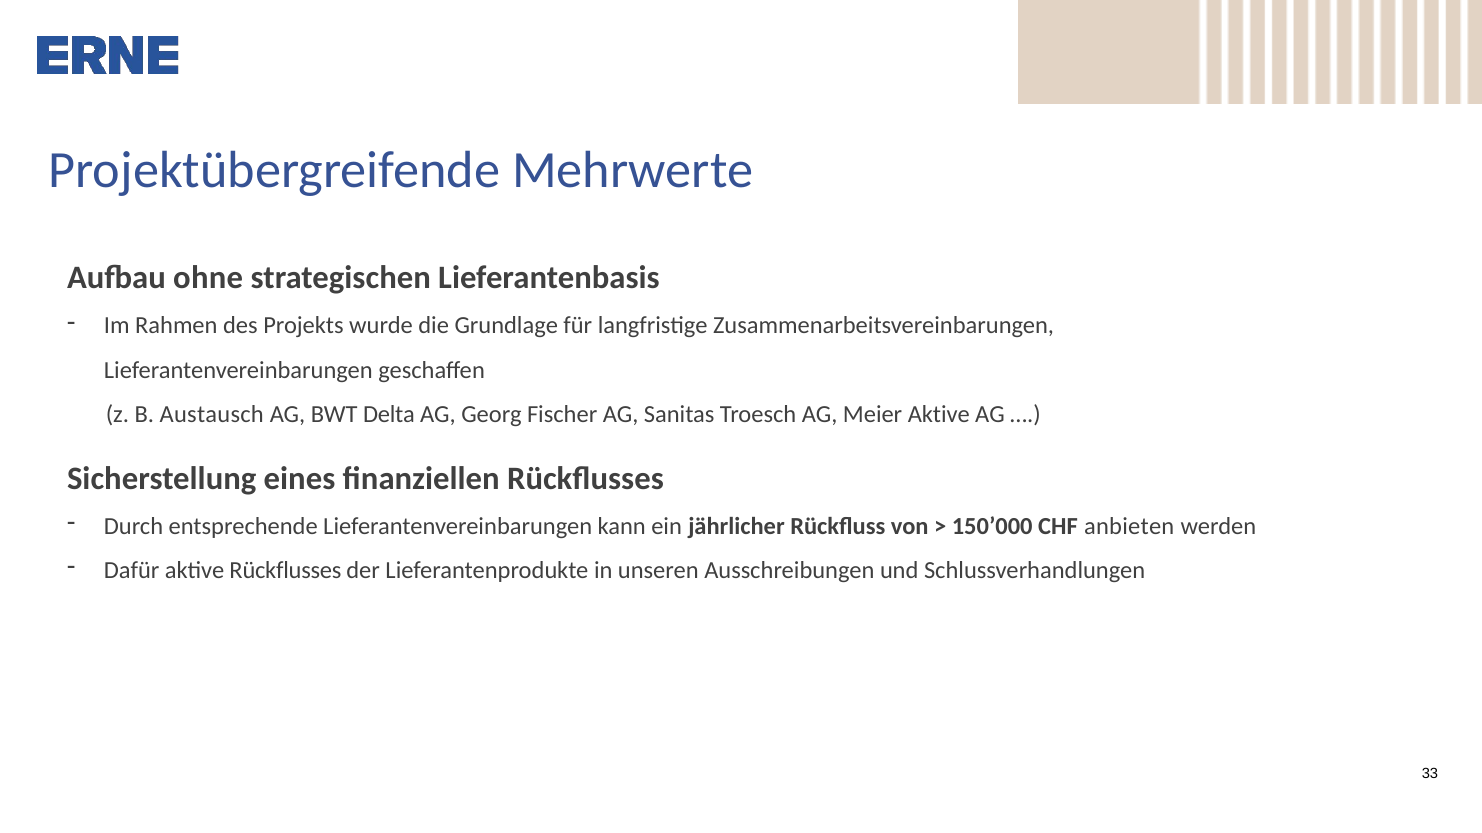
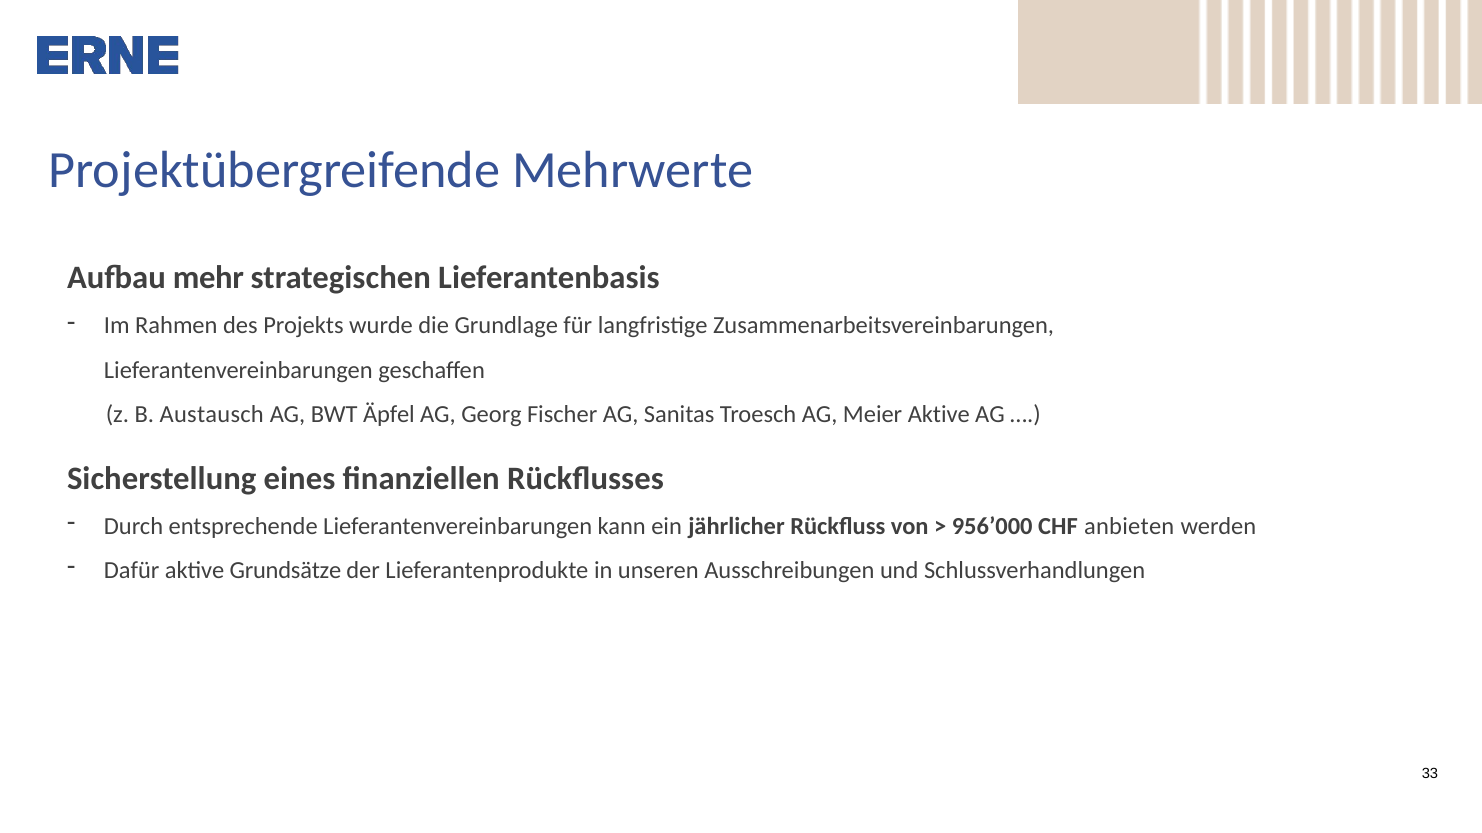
ohne: ohne -> mehr
Delta: Delta -> Äpfel
150’000: 150’000 -> 956’000
aktive Rückflusses: Rückflusses -> Grundsätze
